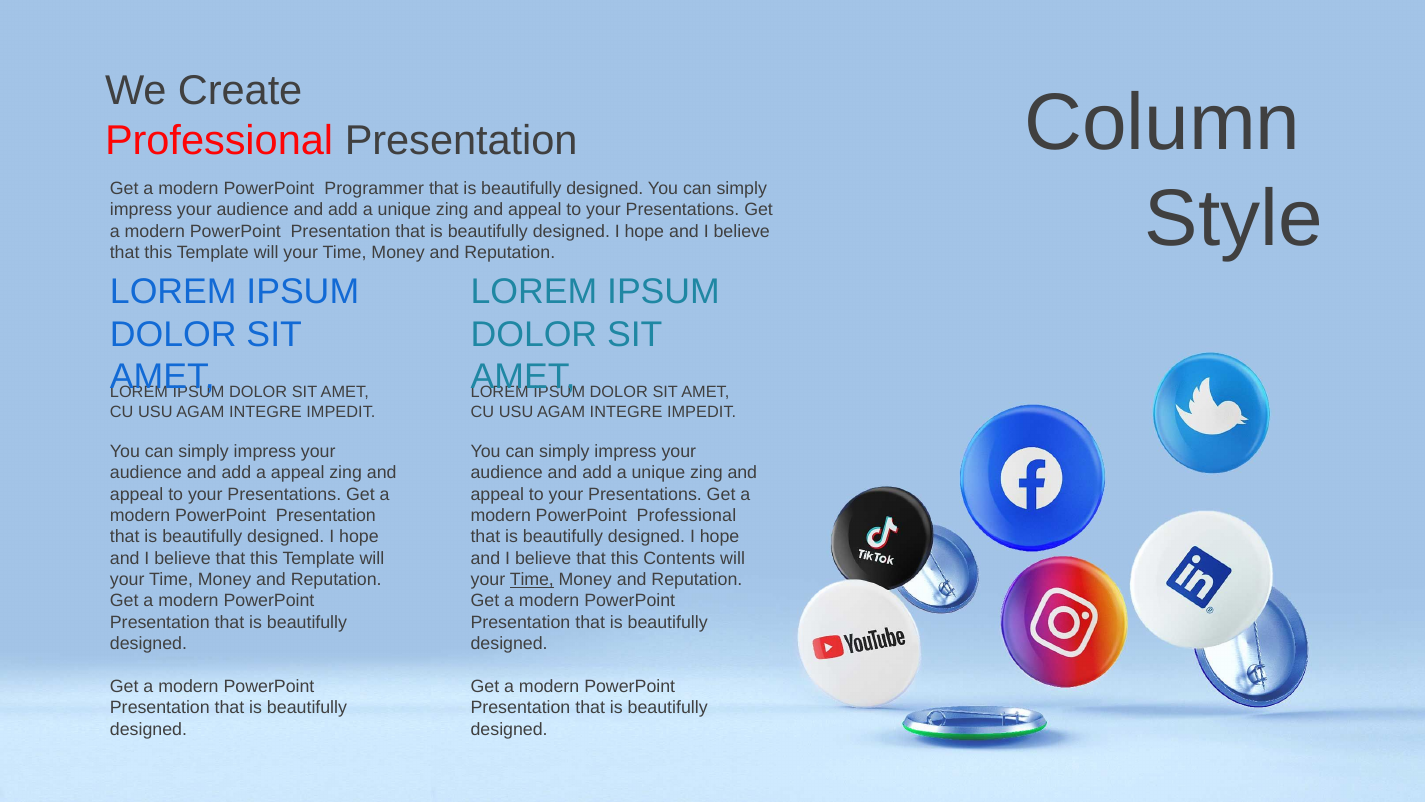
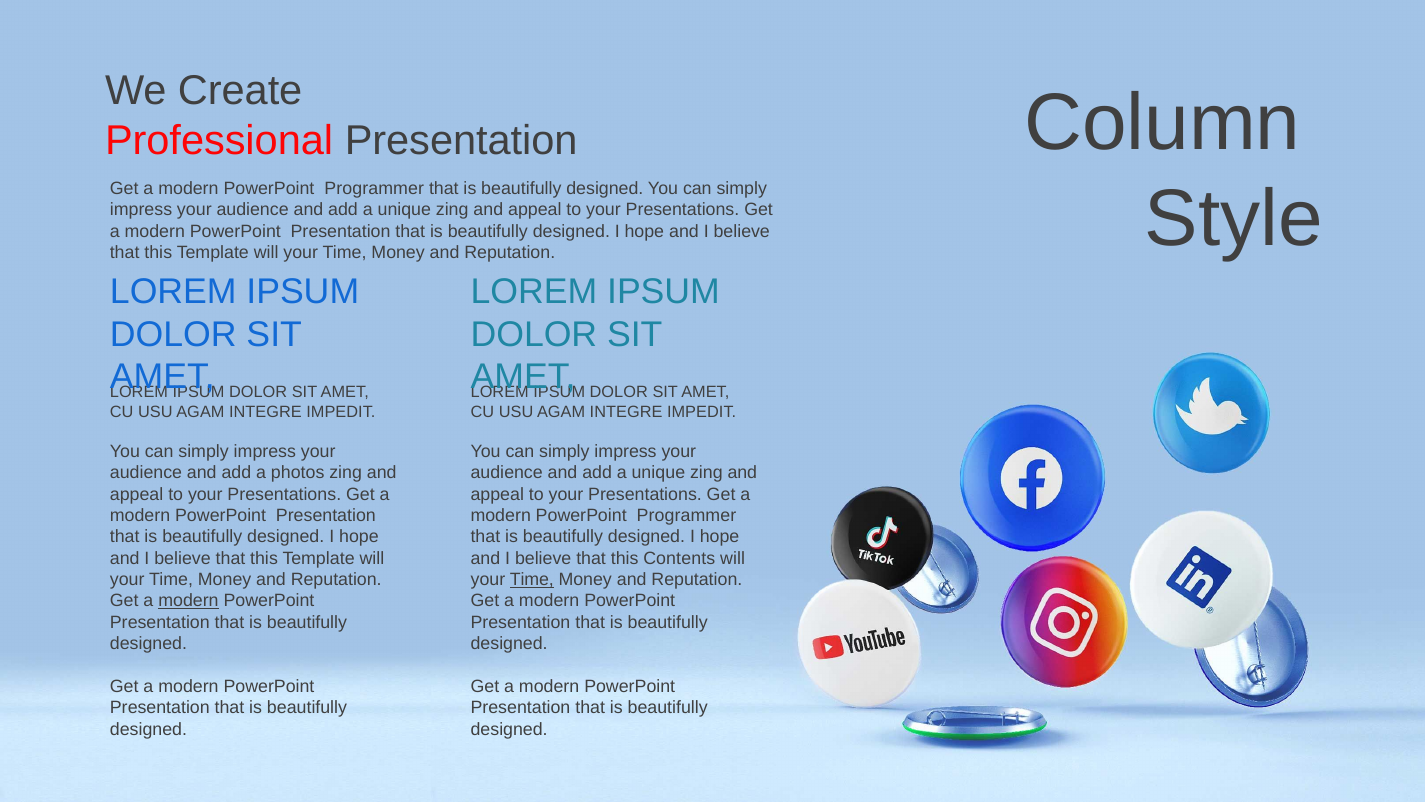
a appeal: appeal -> photos
Professional at (686, 515): Professional -> Programmer
modern at (188, 601) underline: none -> present
